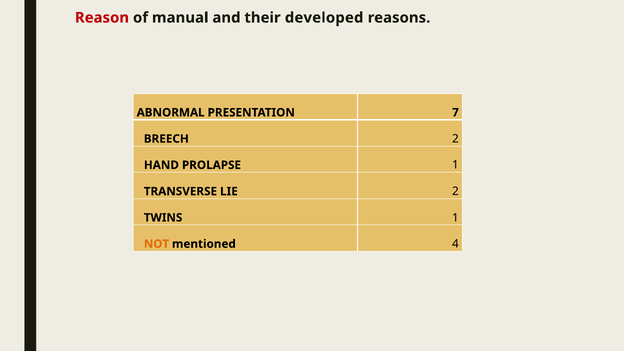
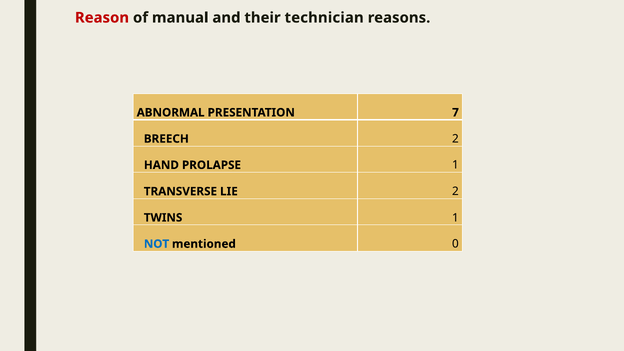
developed: developed -> technician
NOT colour: orange -> blue
4: 4 -> 0
